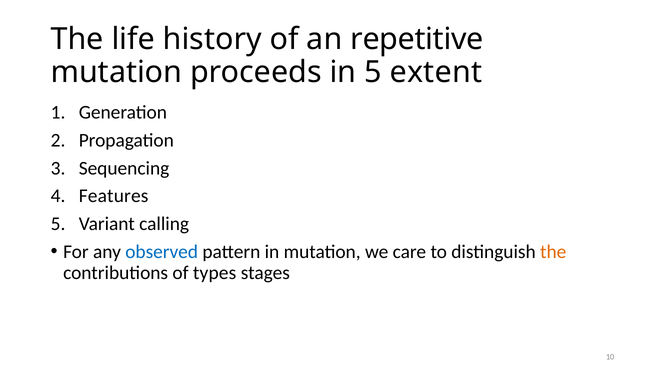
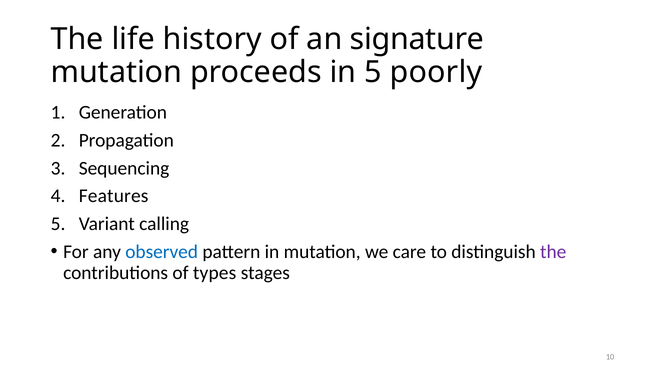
repetitive: repetitive -> signature
extent: extent -> poorly
the at (553, 252) colour: orange -> purple
